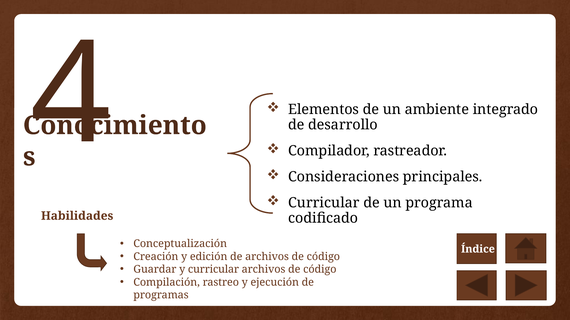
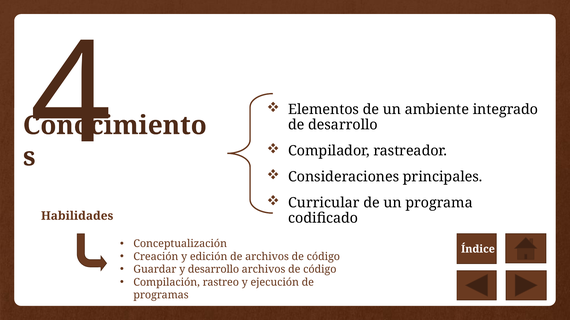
y curricular: curricular -> desarrollo
